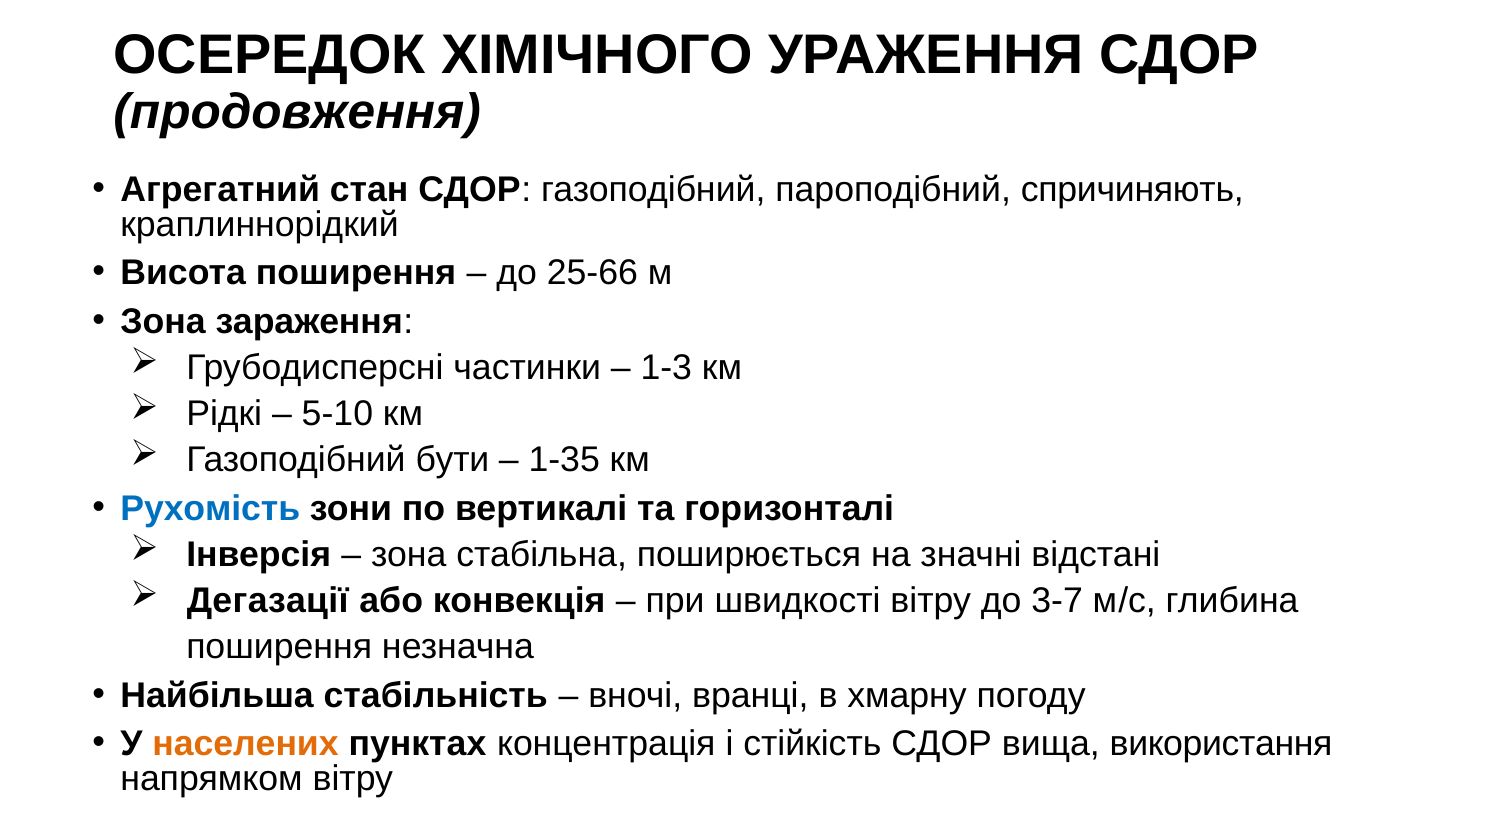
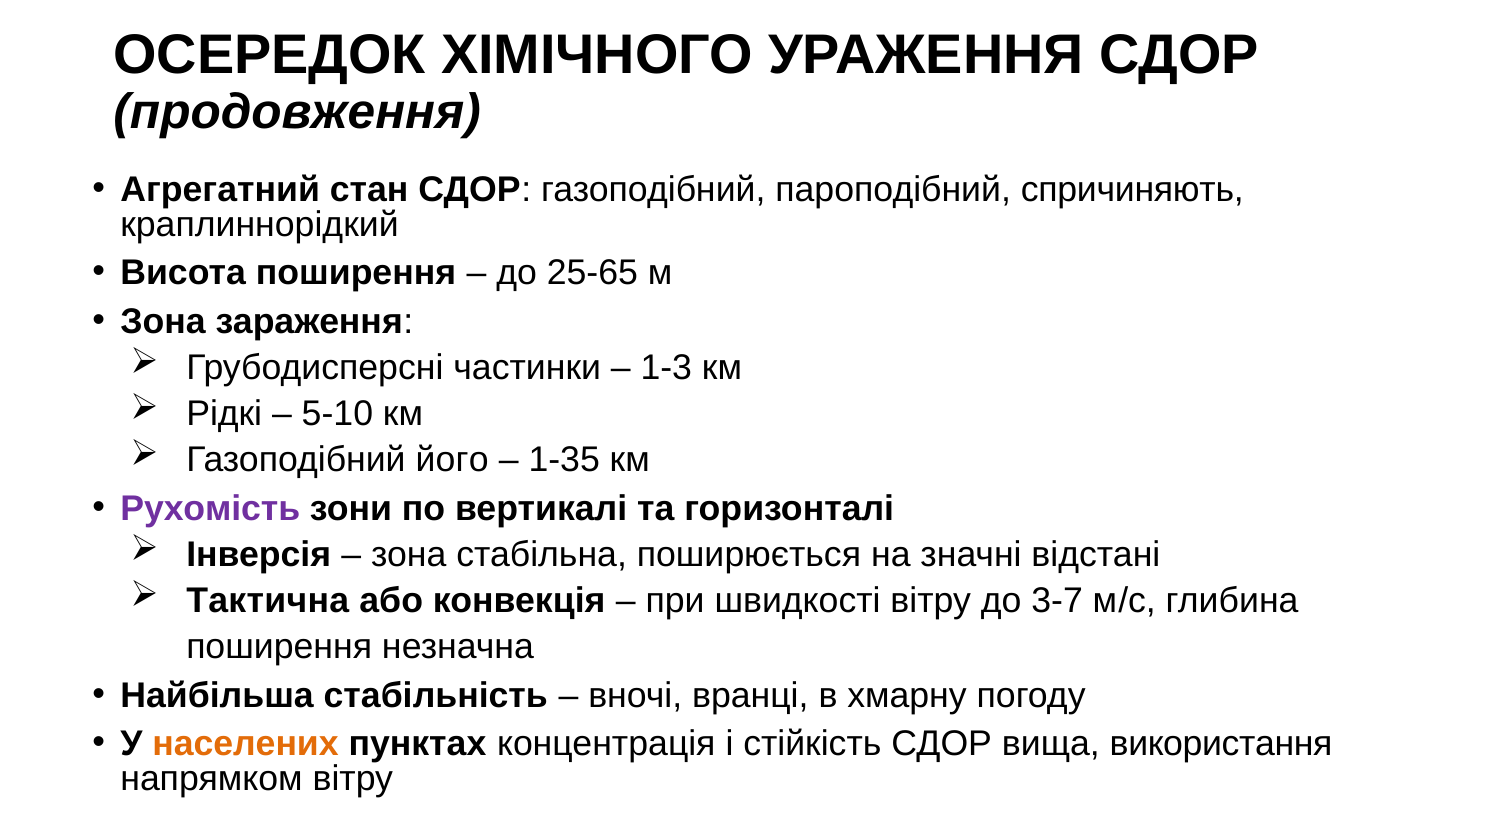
25-66: 25-66 -> 25-65
бути: бути -> його
Рухомість colour: blue -> purple
Дегазації: Дегазації -> Тактична
